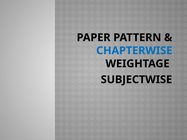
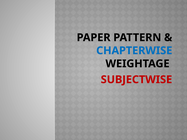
SUBJECTWISE colour: black -> red
